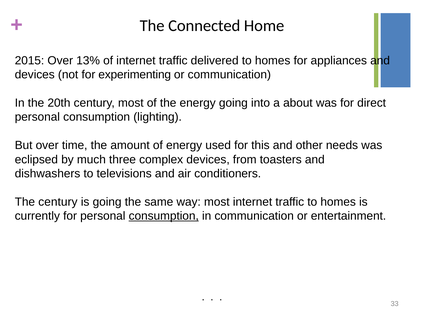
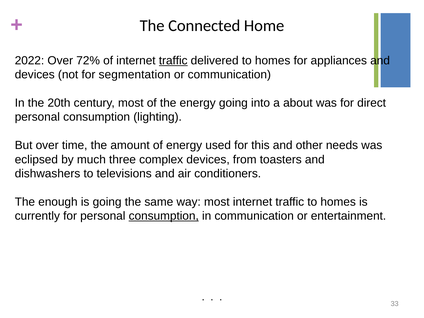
2015: 2015 -> 2022
13%: 13% -> 72%
traffic at (173, 61) underline: none -> present
experimenting: experimenting -> segmentation
The century: century -> enough
